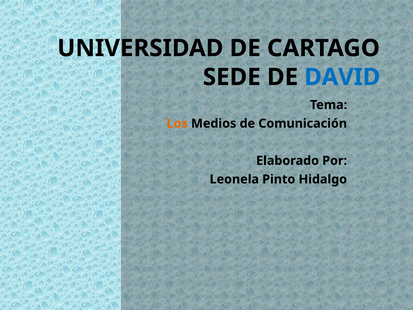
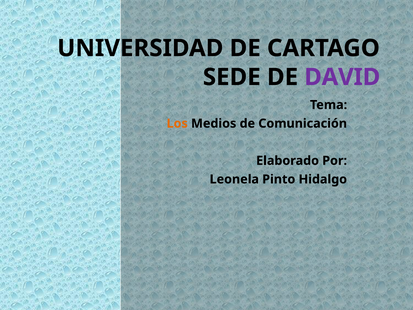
DAVID colour: blue -> purple
